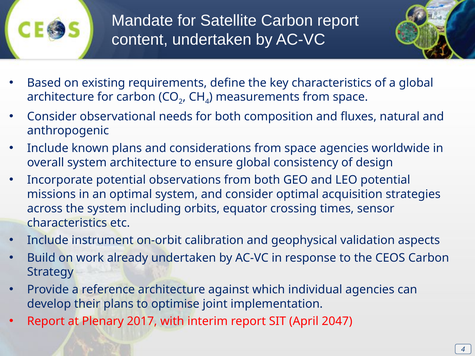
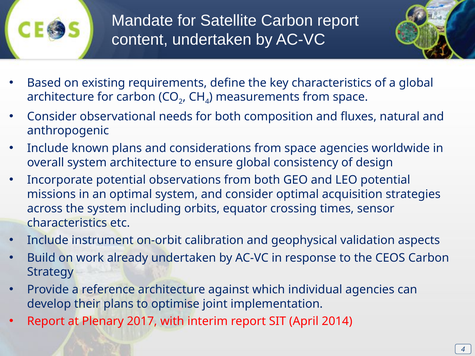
2047: 2047 -> 2014
